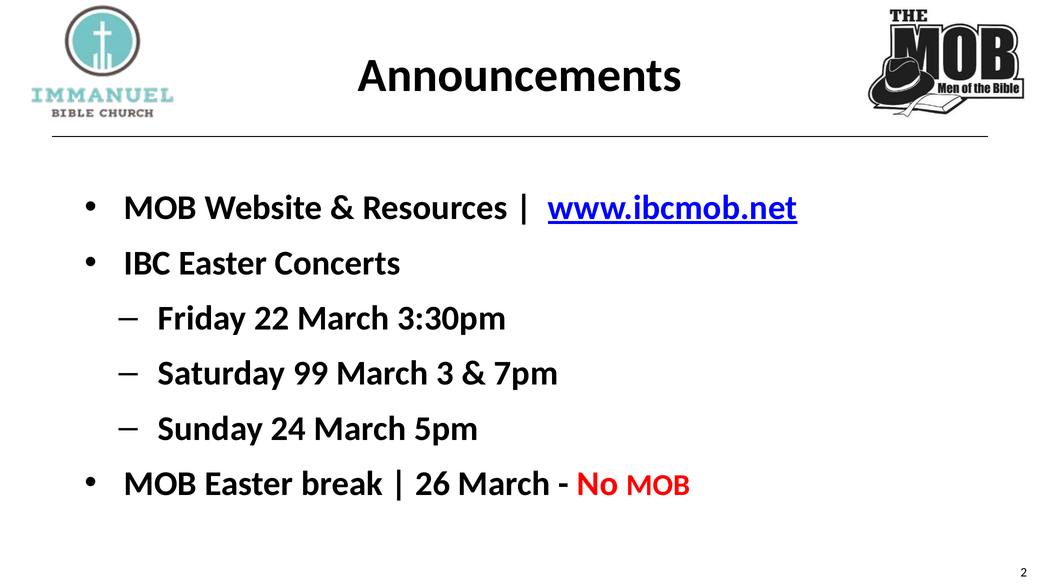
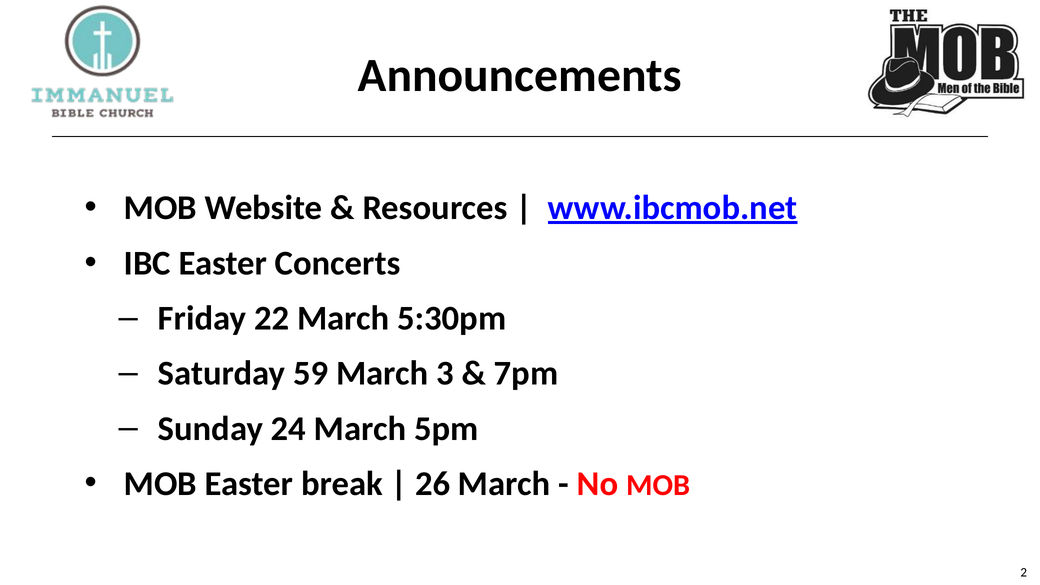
3:30pm: 3:30pm -> 5:30pm
99: 99 -> 59
